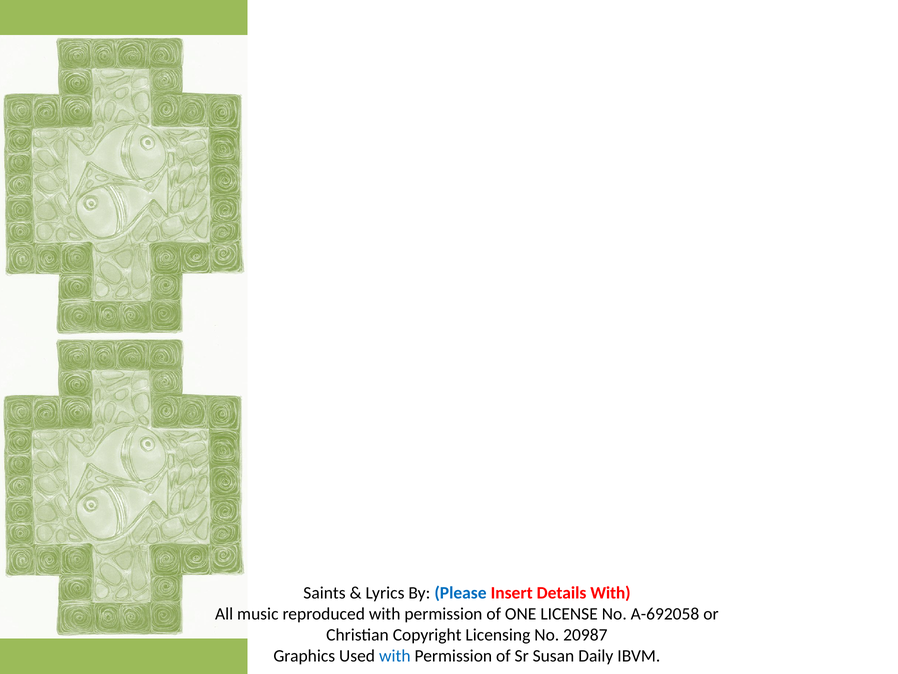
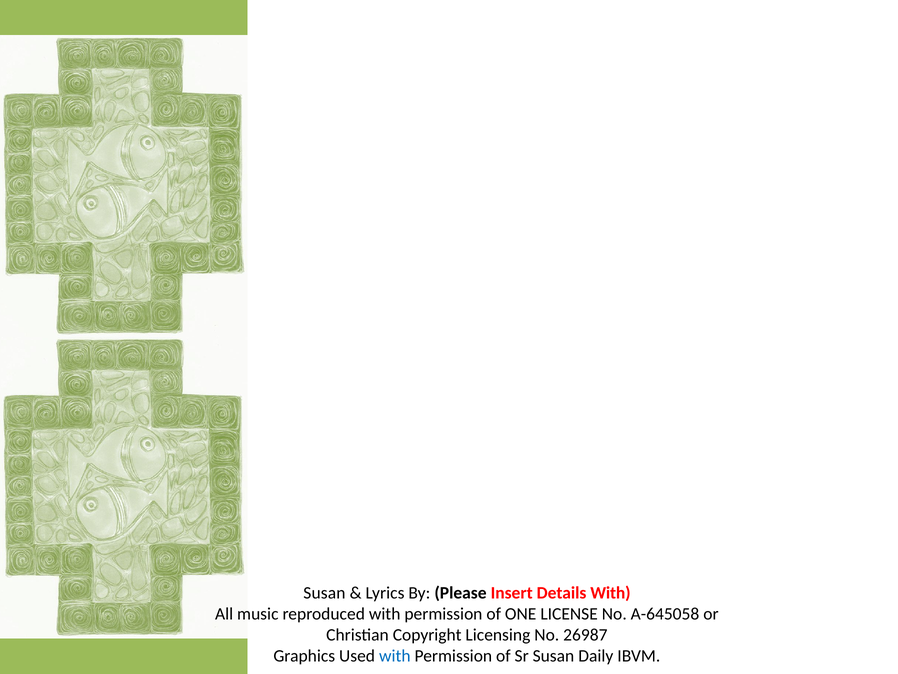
Saints at (325, 592): Saints -> Susan
Please colour: blue -> black
A-692058: A-692058 -> A-645058
20987: 20987 -> 26987
